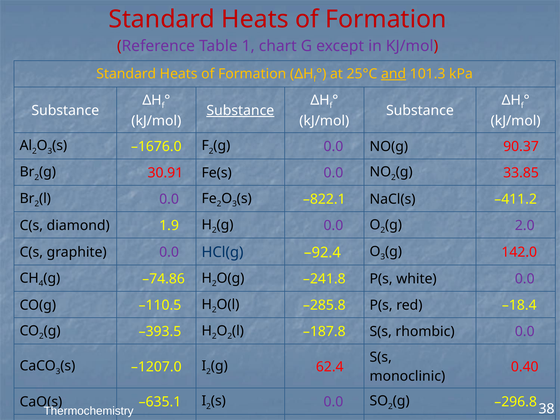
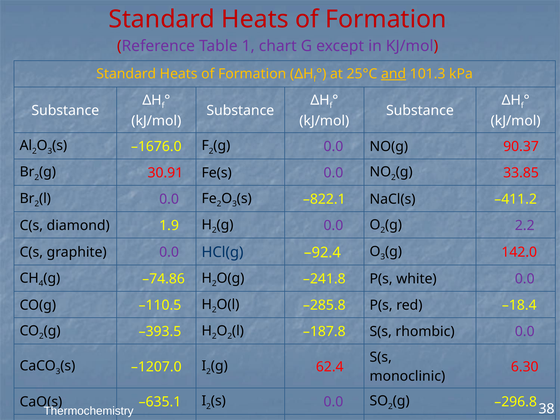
Substance at (240, 111) underline: present -> none
2.0: 2.0 -> 2.2
0.40: 0.40 -> 6.30
